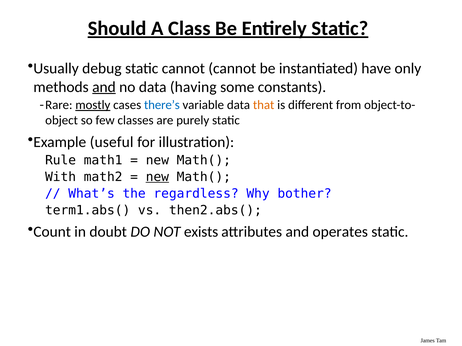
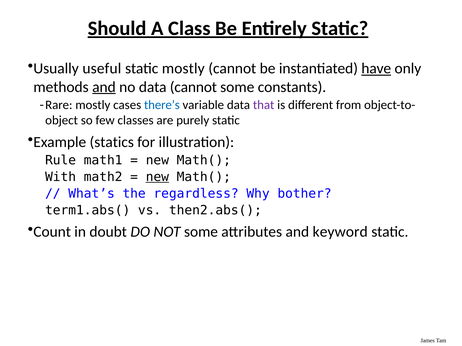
debug: debug -> useful
static cannot: cannot -> mostly
have underline: none -> present
data having: having -> cannot
mostly at (93, 105) underline: present -> none
that colour: orange -> purple
useful: useful -> statics
NOT exists: exists -> some
operates: operates -> keyword
